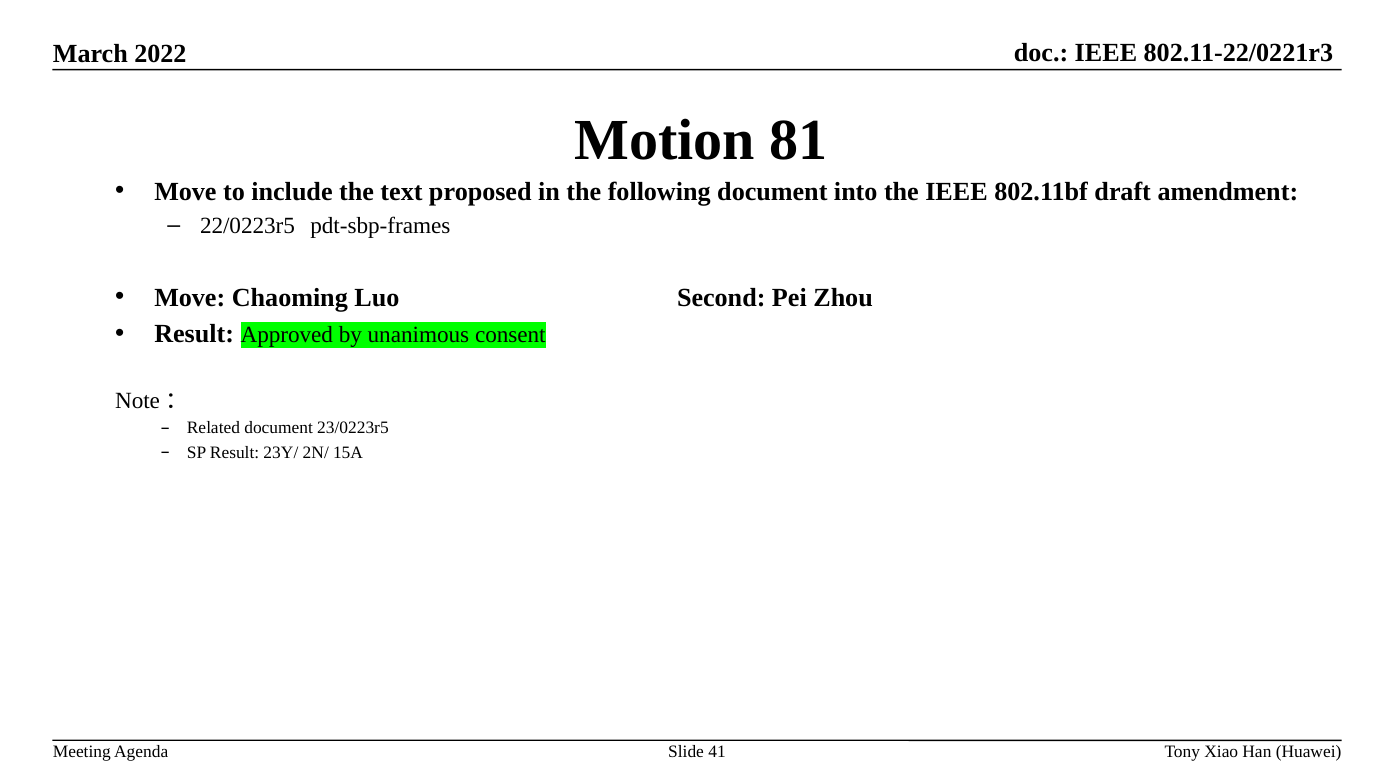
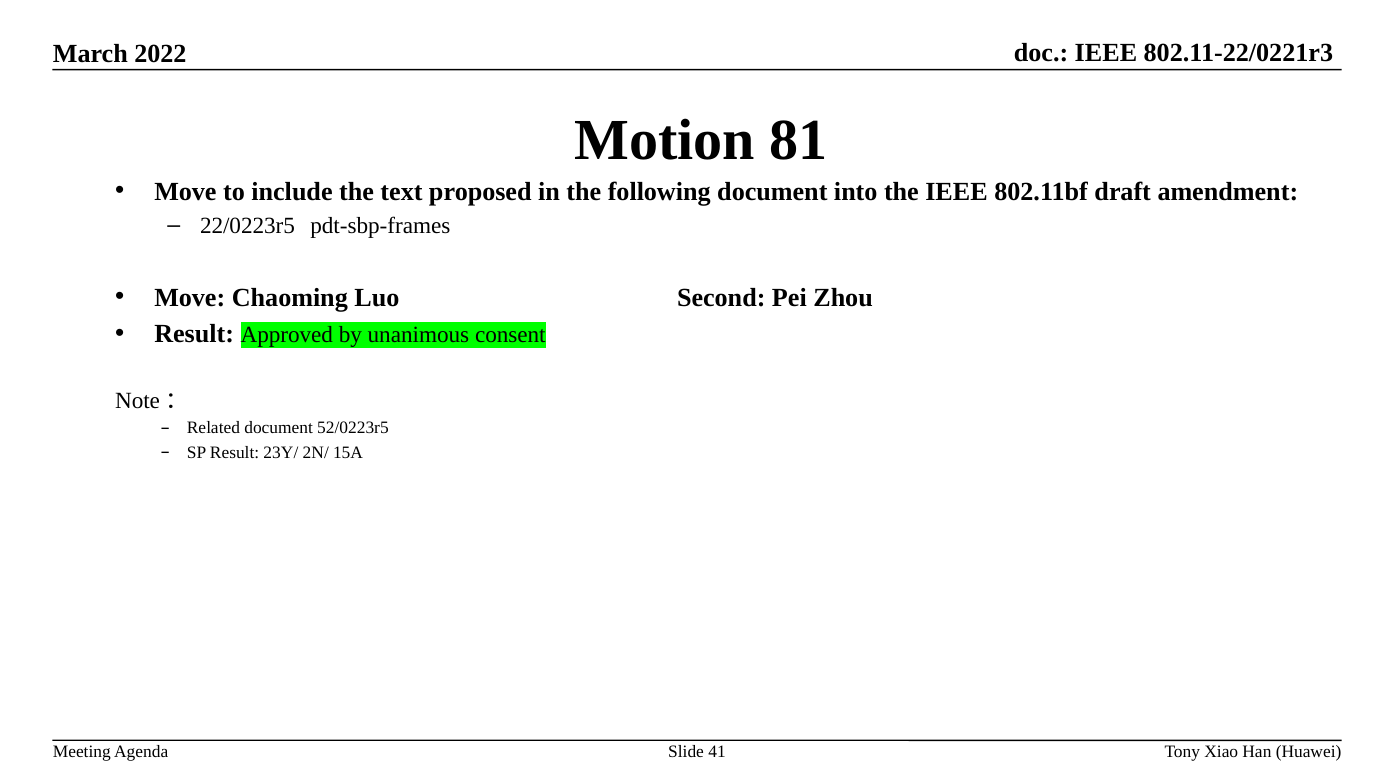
23/0223r5: 23/0223r5 -> 52/0223r5
